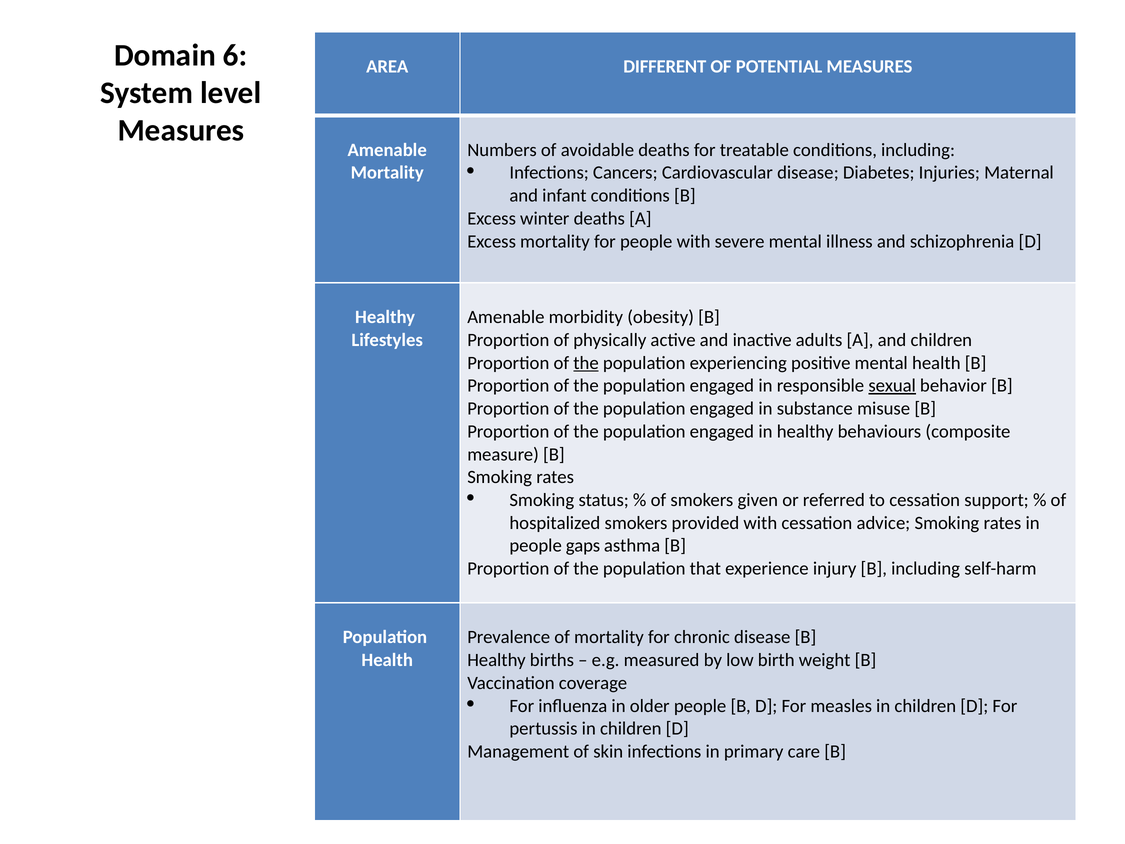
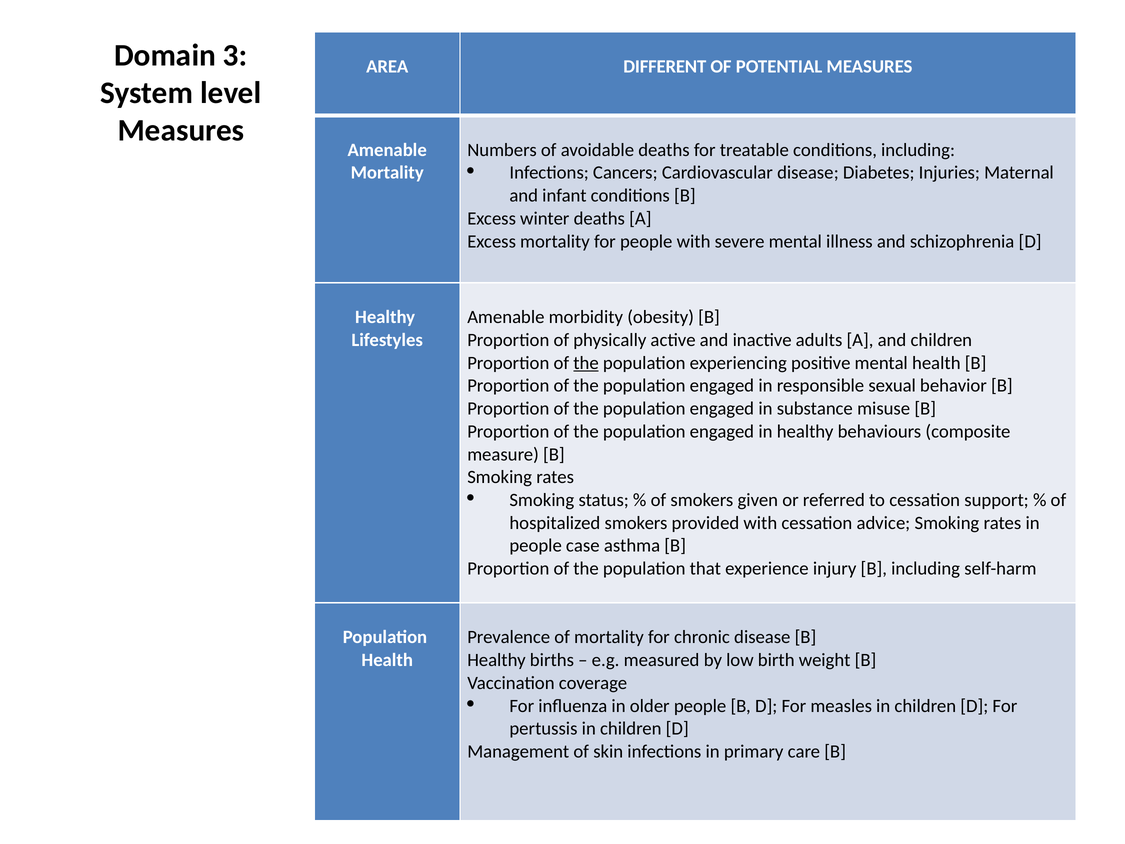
6: 6 -> 3
sexual underline: present -> none
gaps: gaps -> case
